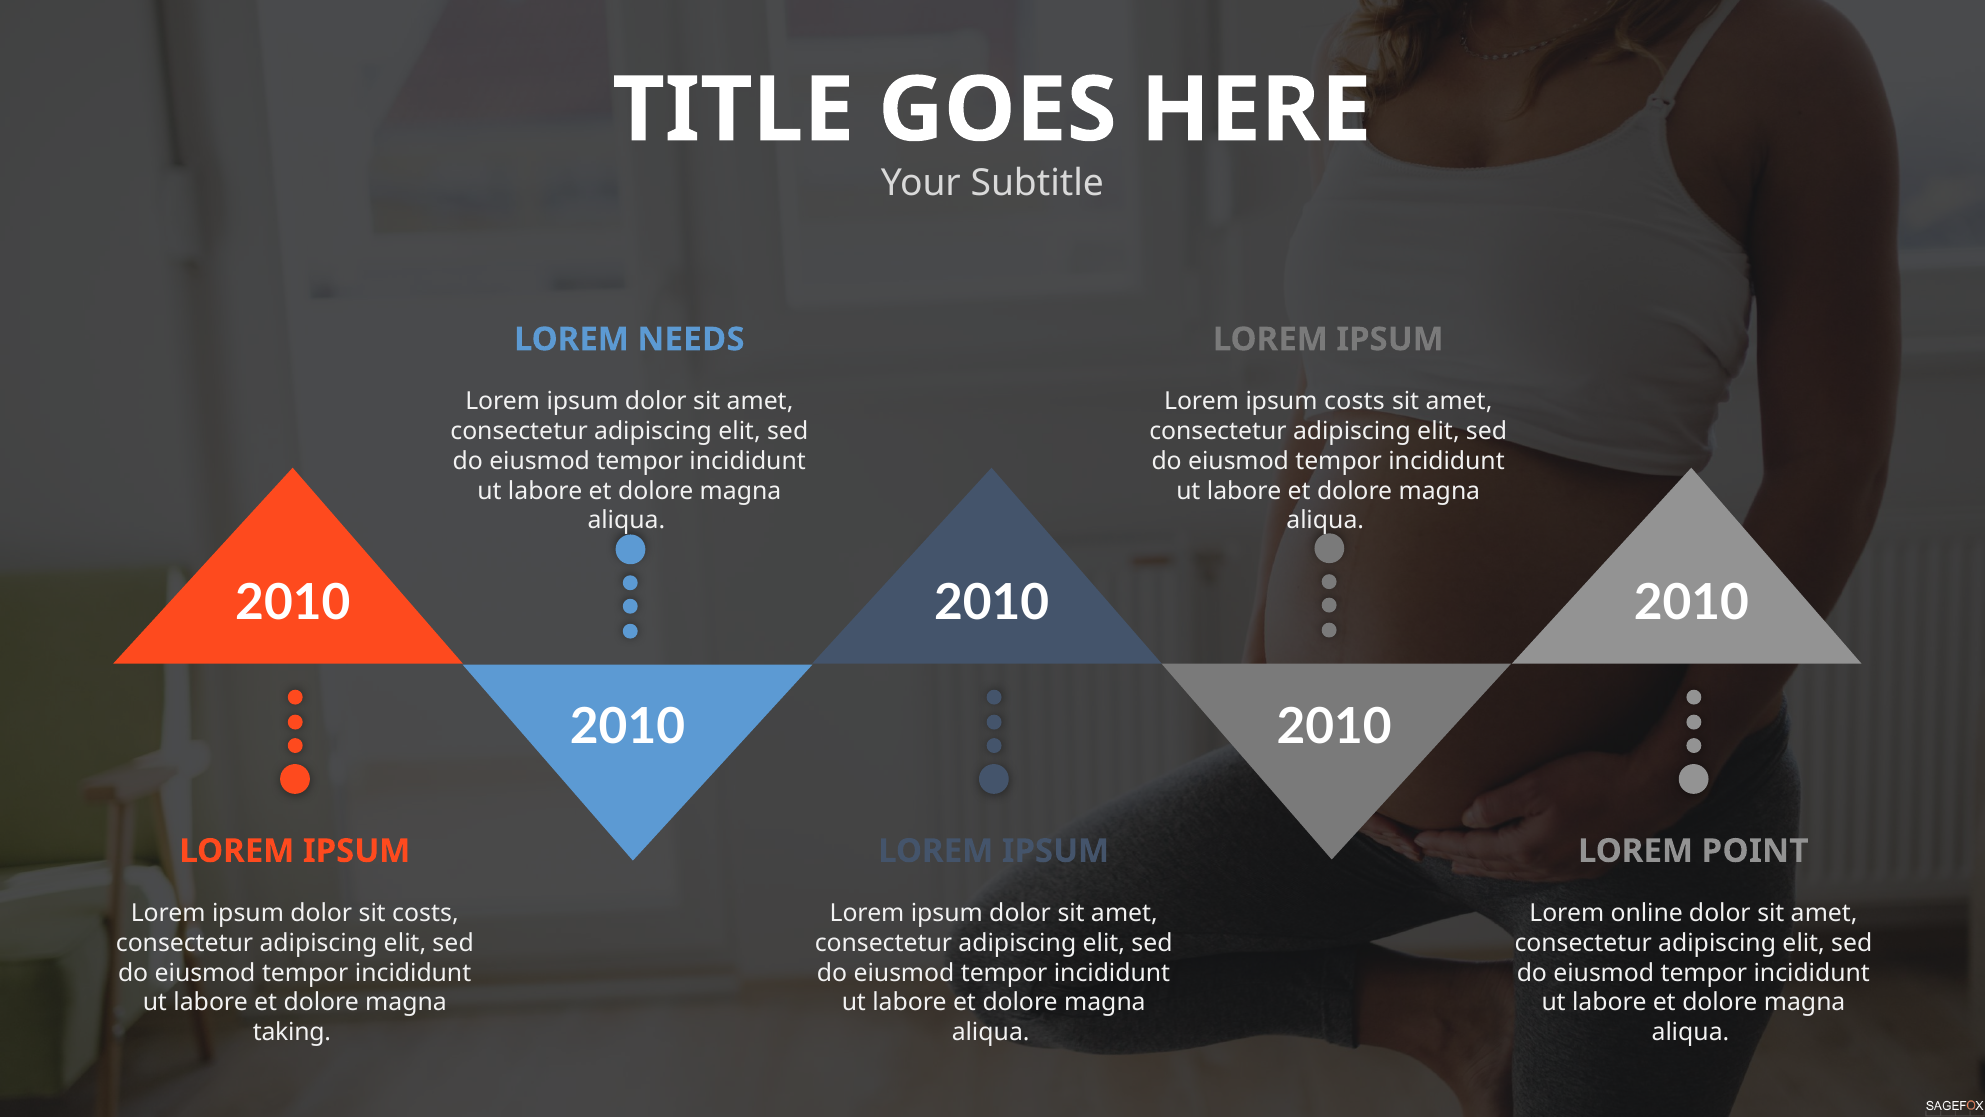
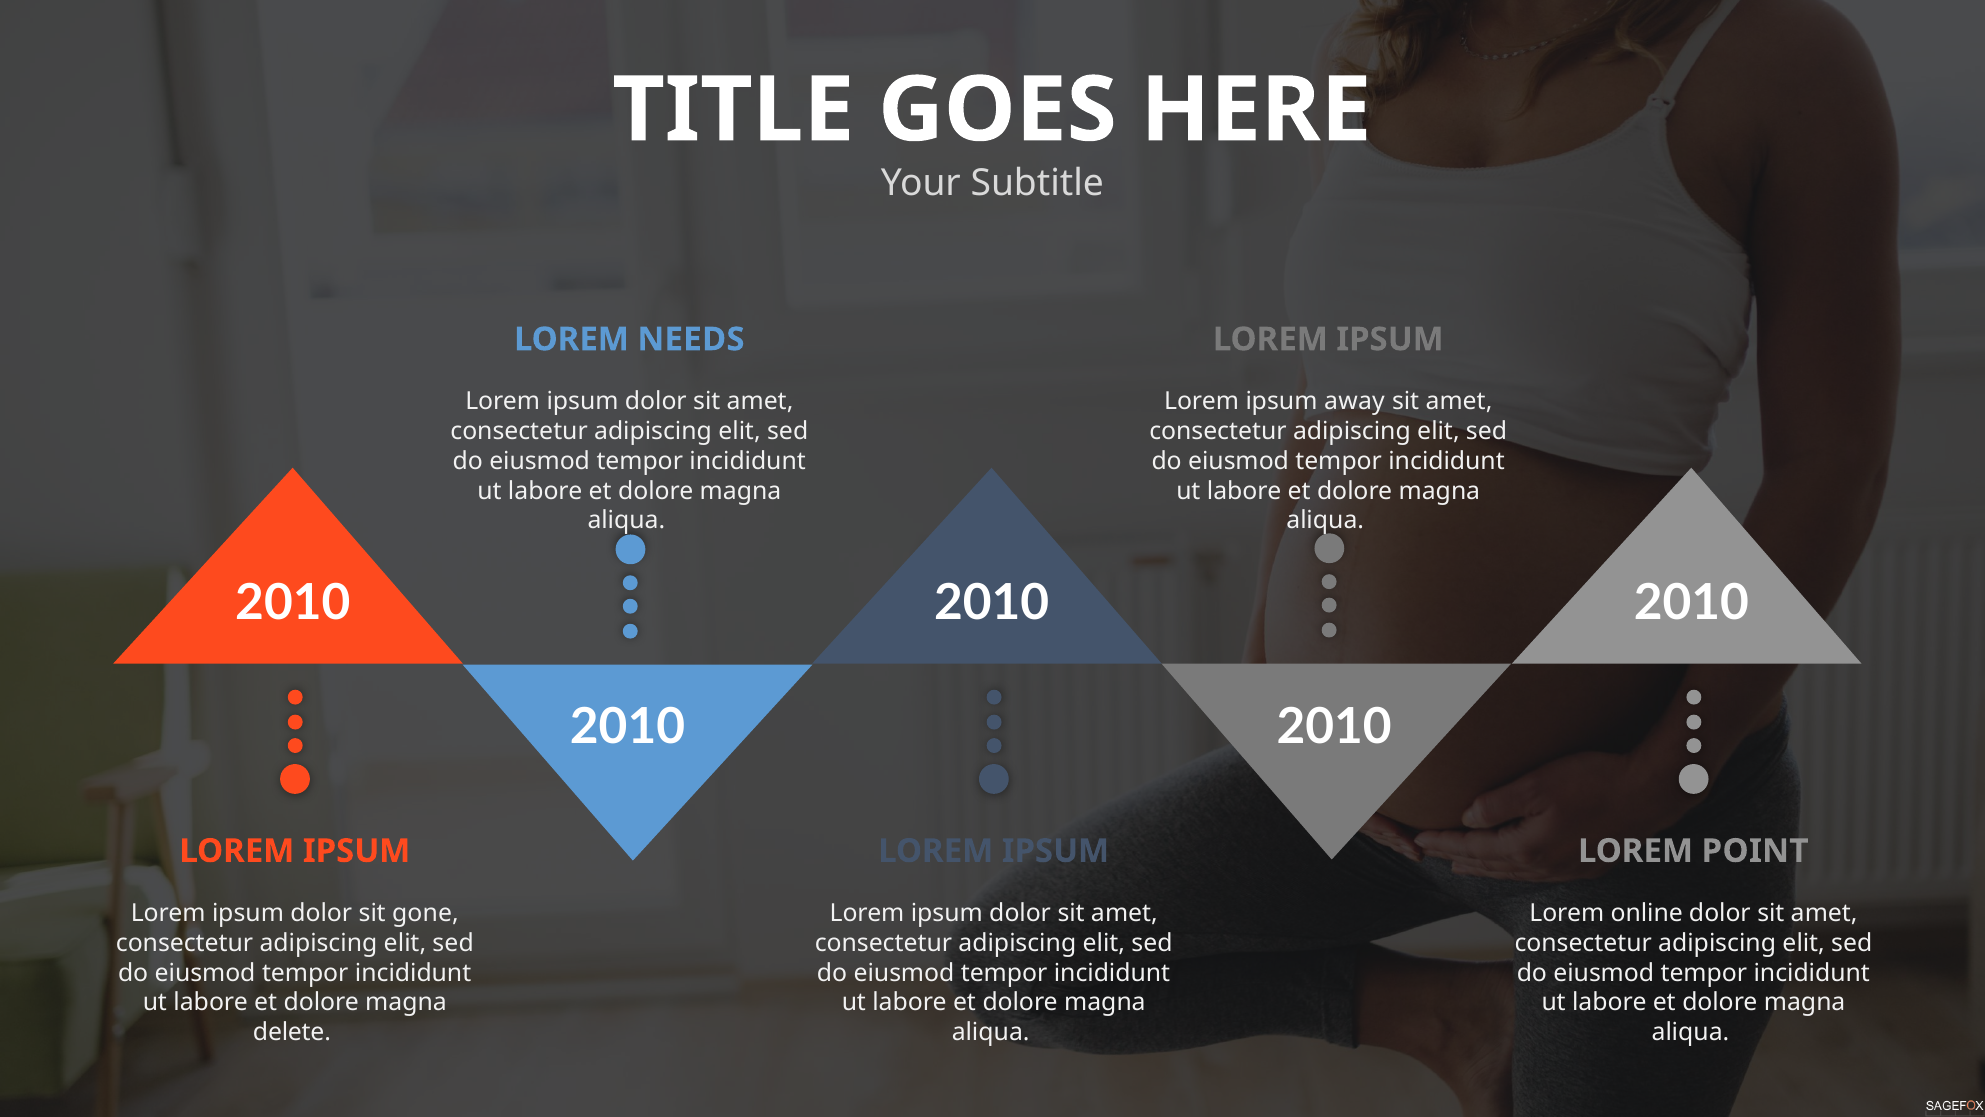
ipsum costs: costs -> away
sit costs: costs -> gone
taking: taking -> delete
